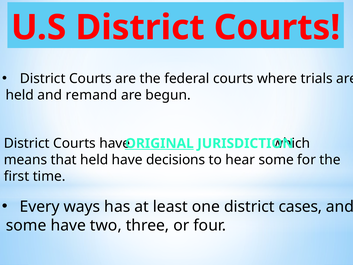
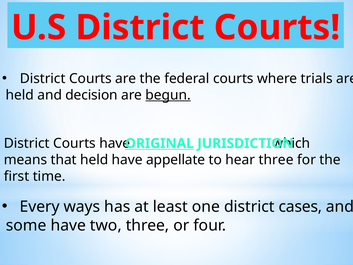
remand: remand -> decision
begun underline: none -> present
decisions: decisions -> appellate
hear some: some -> three
